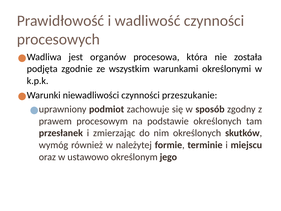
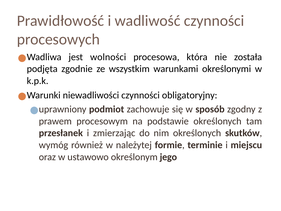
organów: organów -> wolności
przeszukanie: przeszukanie -> obligatoryjny
